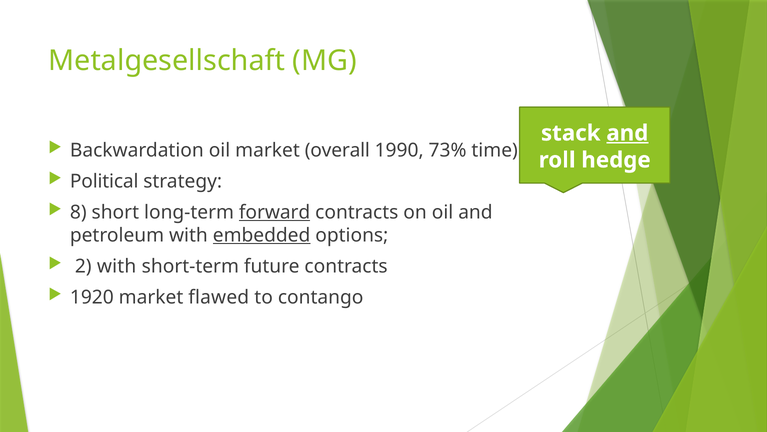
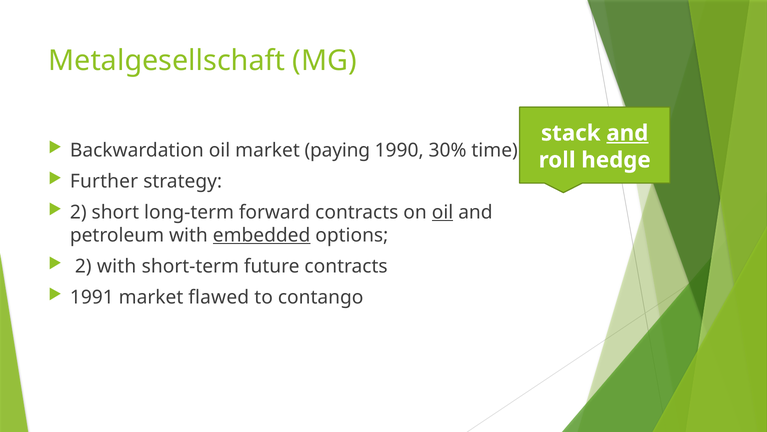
overall: overall -> paying
73%: 73% -> 30%
Political: Political -> Further
8 at (78, 212): 8 -> 2
forward underline: present -> none
oil at (443, 212) underline: none -> present
1920: 1920 -> 1991
